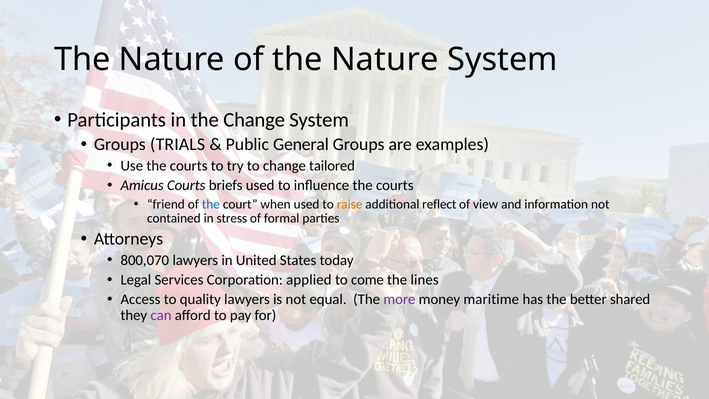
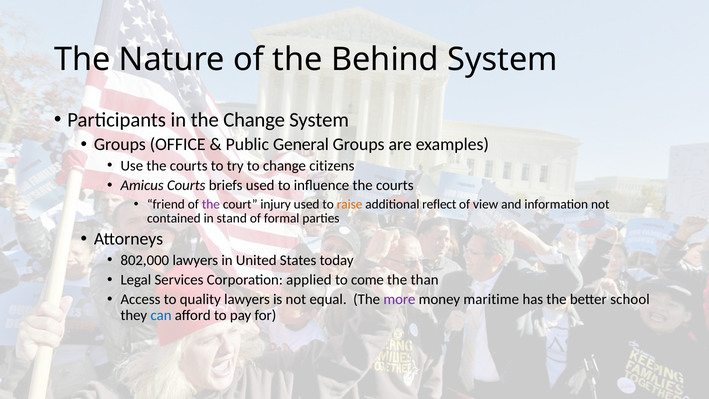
of the Nature: Nature -> Behind
TRIALS: TRIALS -> OFFICE
tailored: tailored -> citizens
the at (211, 204) colour: blue -> purple
when: when -> injury
stress: stress -> stand
800,070: 800,070 -> 802,000
lines: lines -> than
shared: shared -> school
can colour: purple -> blue
